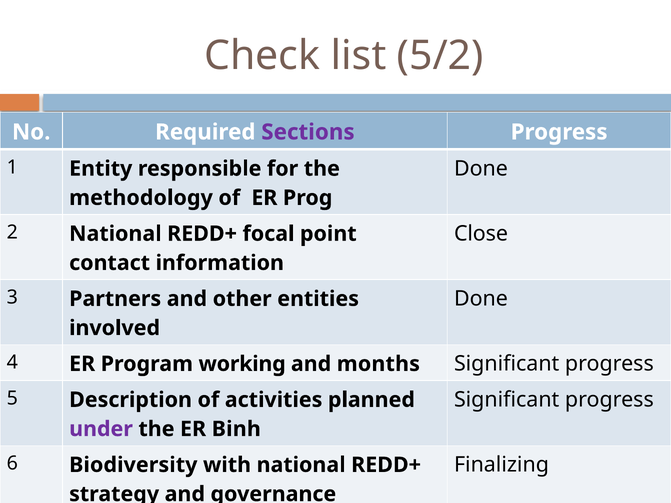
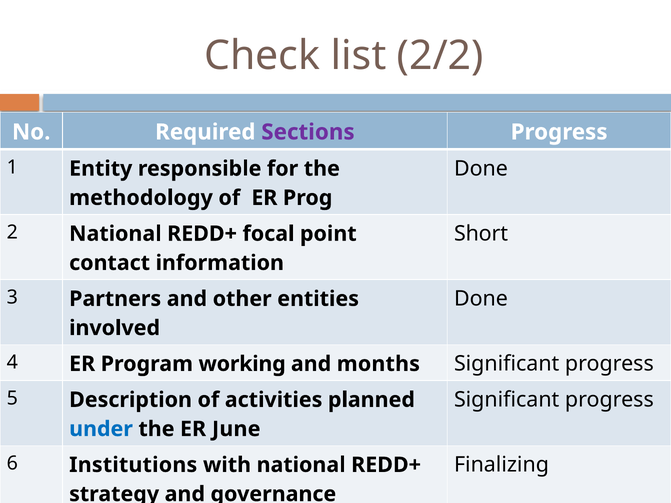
5/2: 5/2 -> 2/2
Close: Close -> Short
under colour: purple -> blue
Binh: Binh -> June
Biodiversity: Biodiversity -> Institutions
